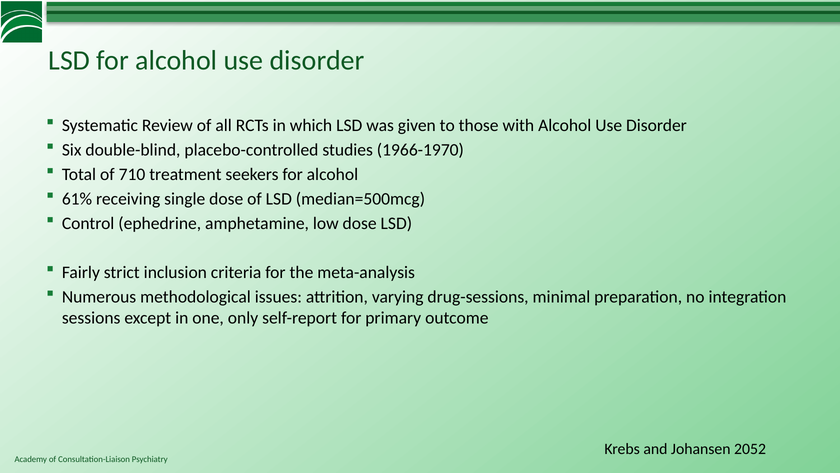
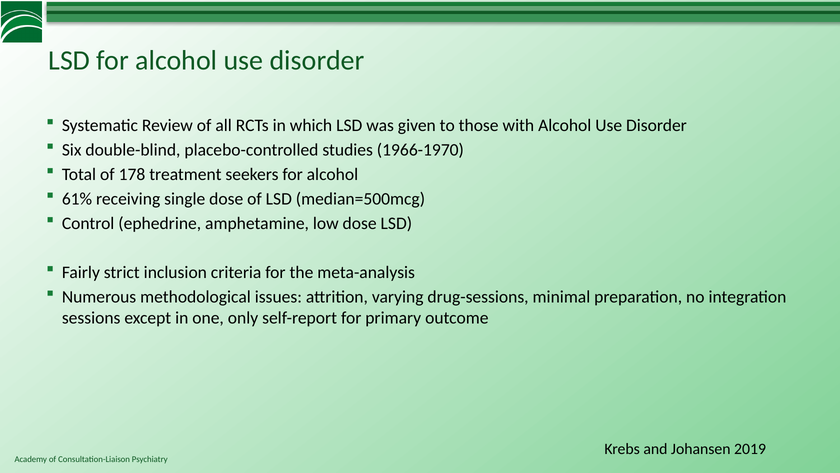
710: 710 -> 178
2052: 2052 -> 2019
